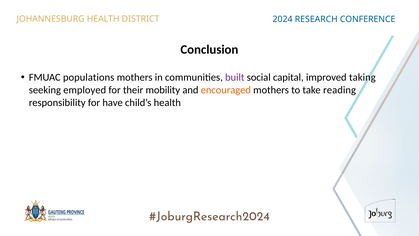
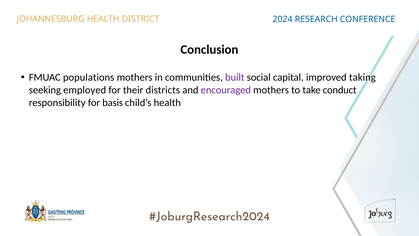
mobility: mobility -> districts
encouraged colour: orange -> purple
reading: reading -> conduct
have: have -> basis
